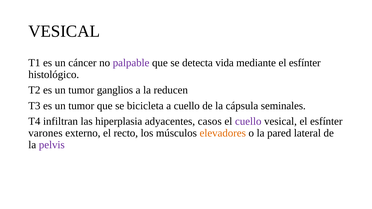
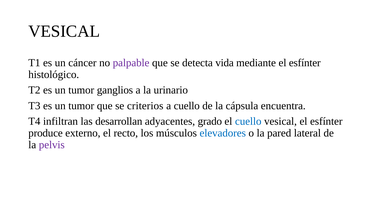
reducen: reducen -> urinario
bicicleta: bicicleta -> criterios
seminales: seminales -> encuentra
hiperplasia: hiperplasia -> desarrollan
casos: casos -> grado
cuello at (248, 121) colour: purple -> blue
varones: varones -> produce
elevadores colour: orange -> blue
